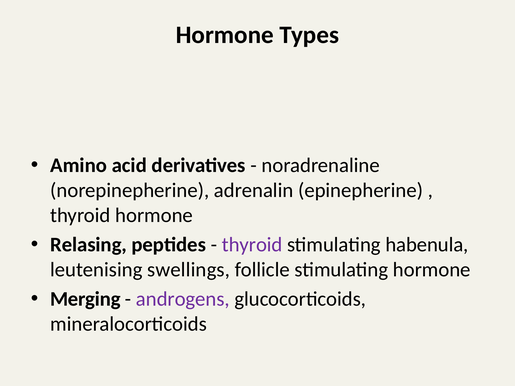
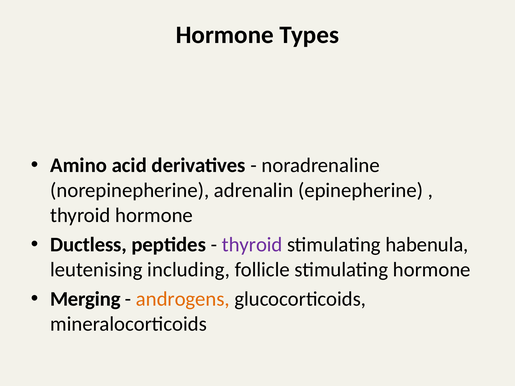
Relasing: Relasing -> Ductless
swellings: swellings -> including
androgens colour: purple -> orange
